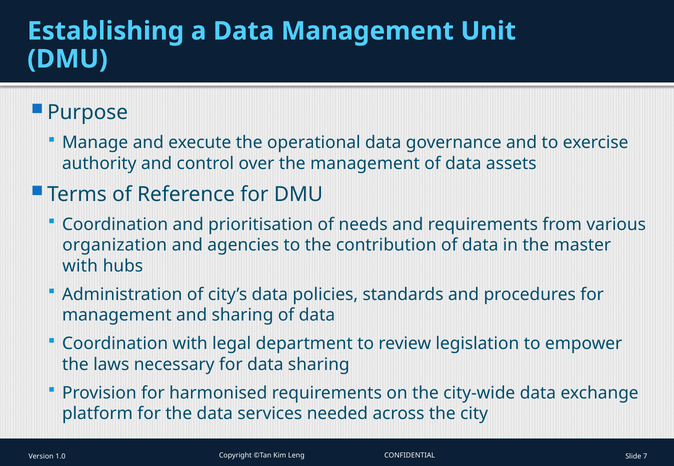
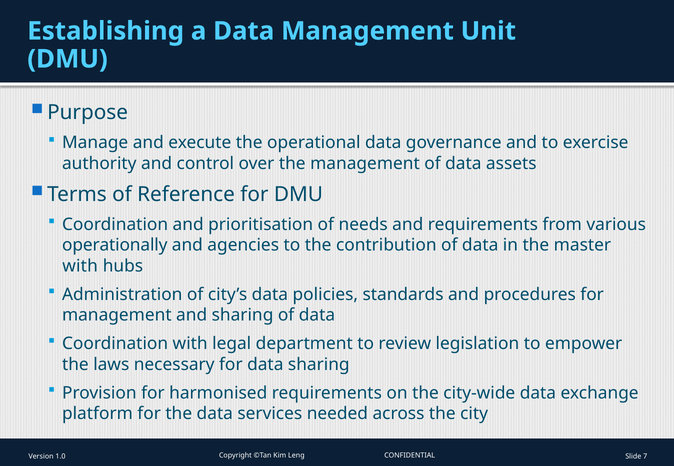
organization: organization -> operationally
